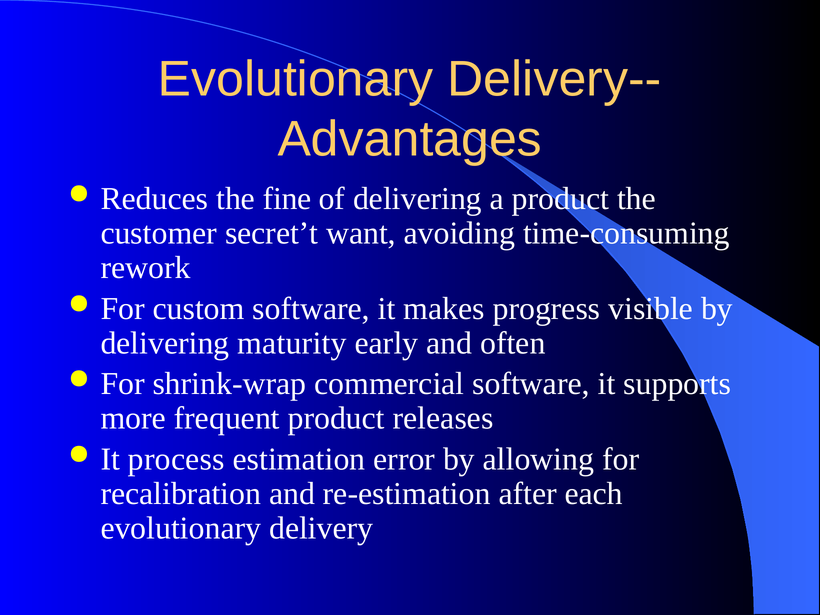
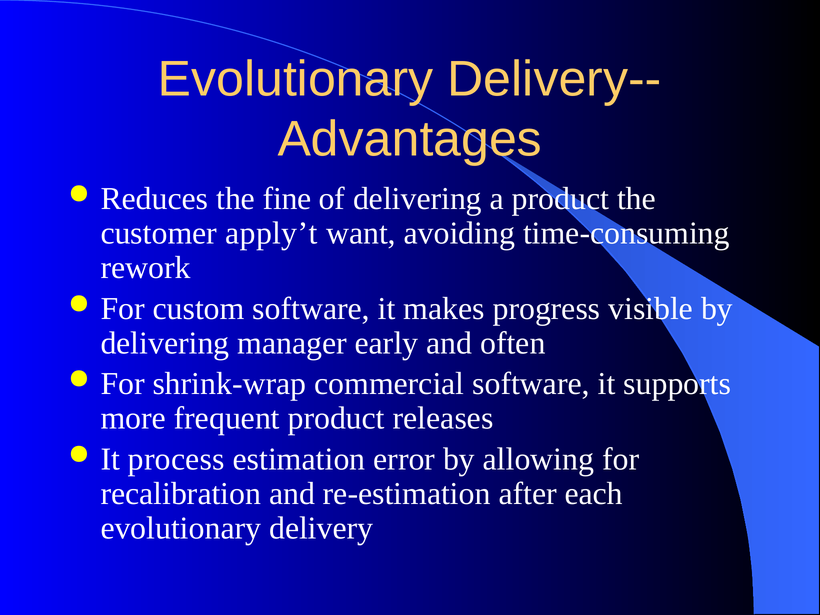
secret’t: secret’t -> apply’t
maturity: maturity -> manager
